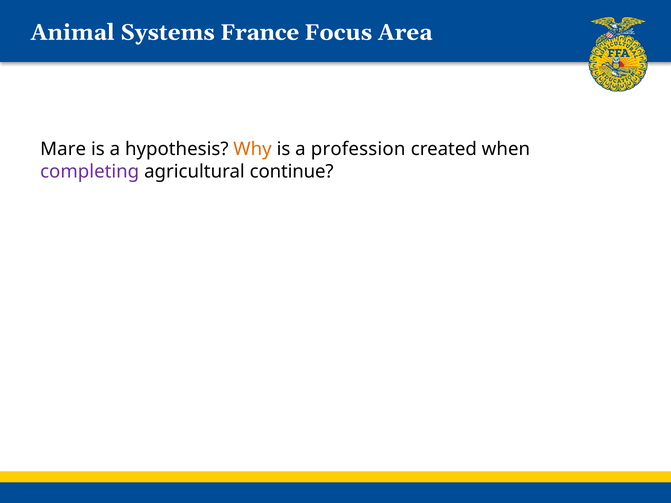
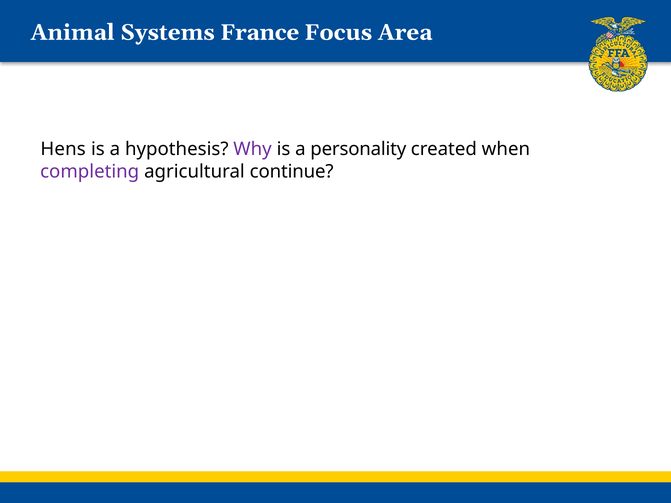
Mare: Mare -> Hens
Why colour: orange -> purple
profession: profession -> personality
